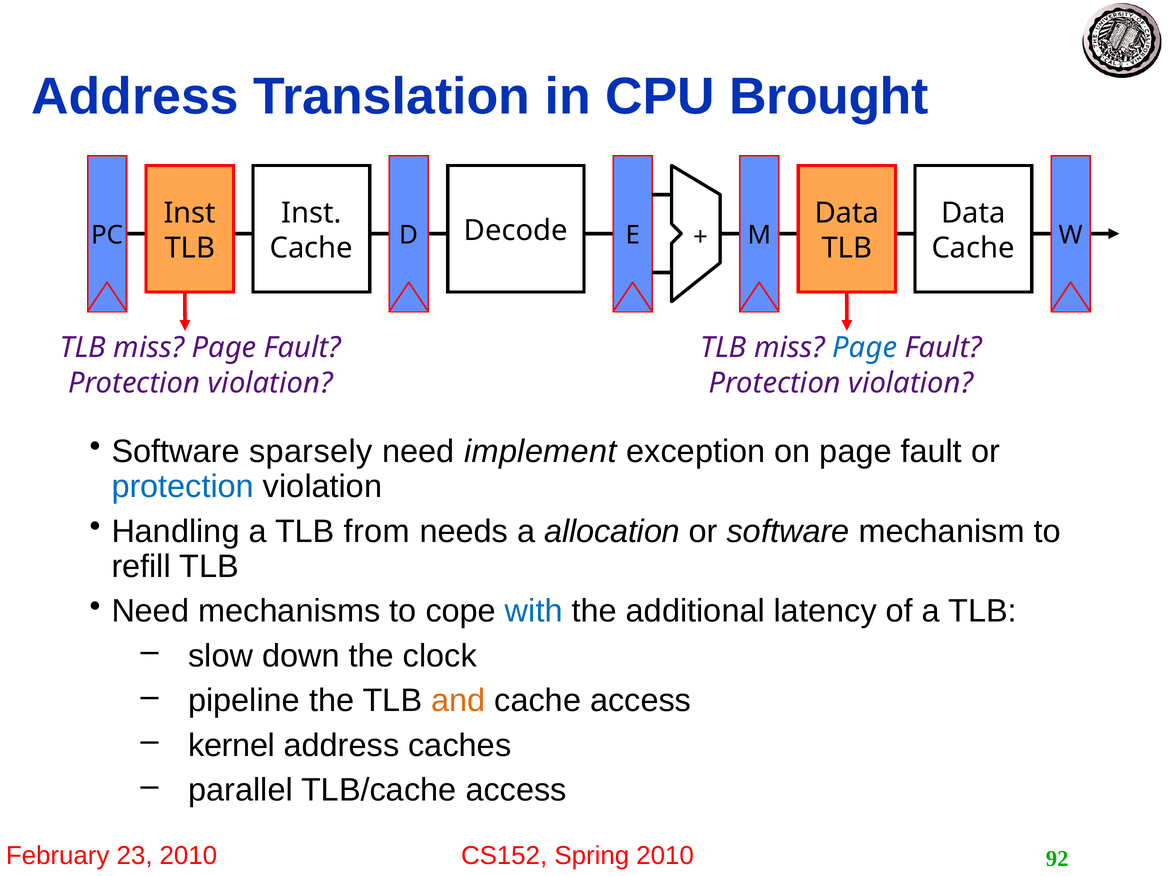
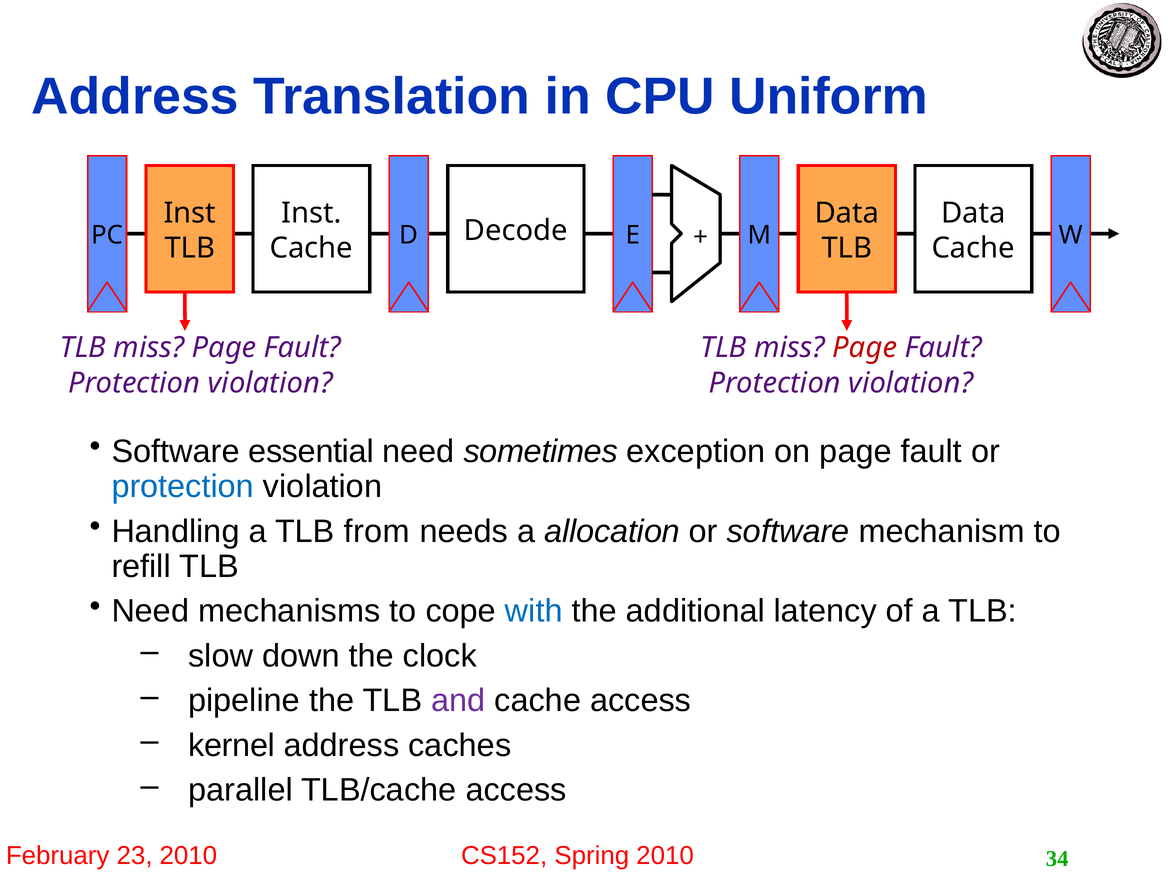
Brought: Brought -> Uniform
Page at (865, 348) colour: blue -> red
sparsely: sparsely -> essential
implement: implement -> sometimes
and colour: orange -> purple
92: 92 -> 34
